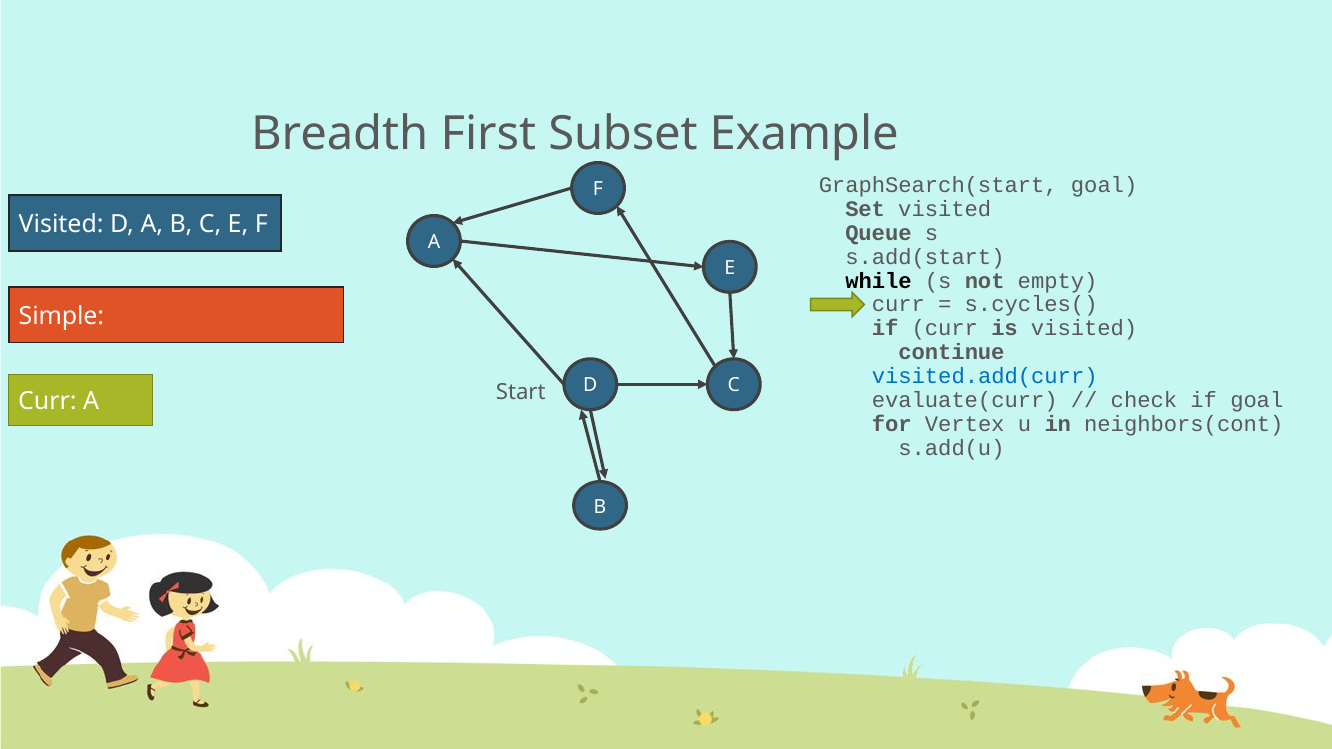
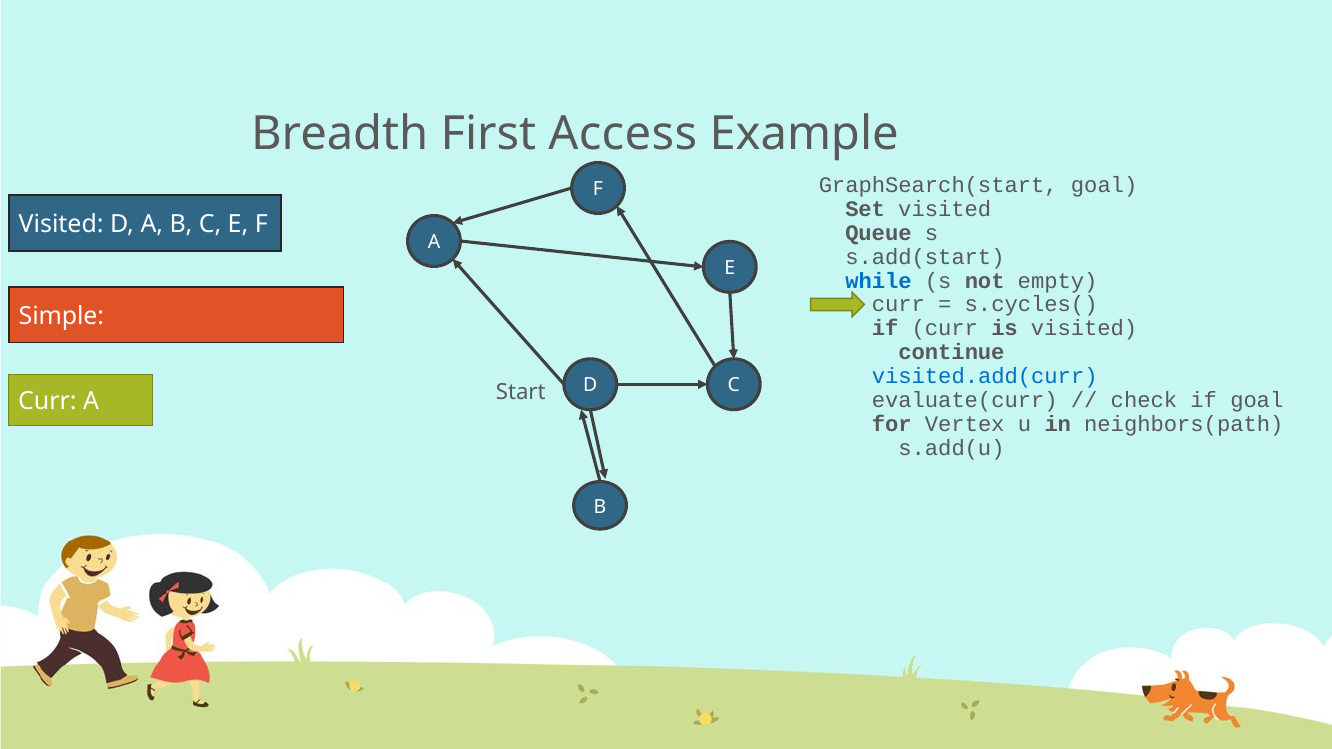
Subset: Subset -> Access
while colour: black -> blue
neighbors(cont: neighbors(cont -> neighbors(path
